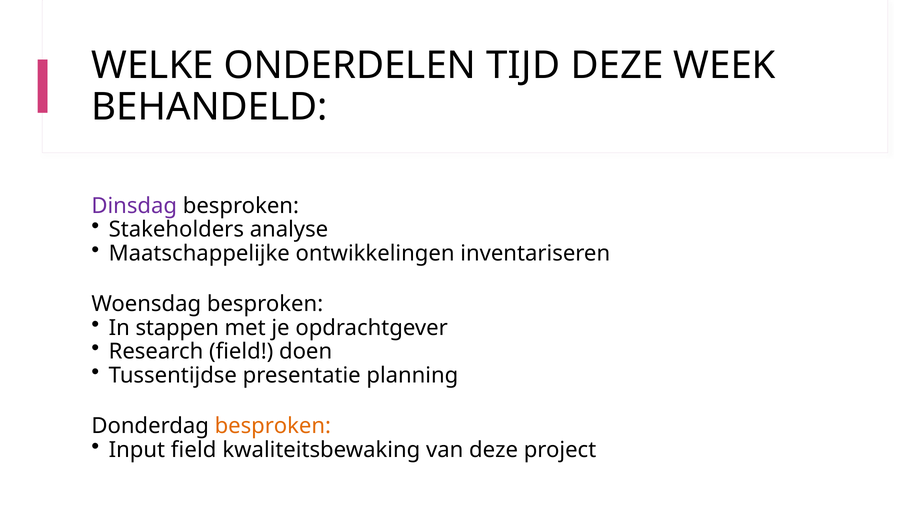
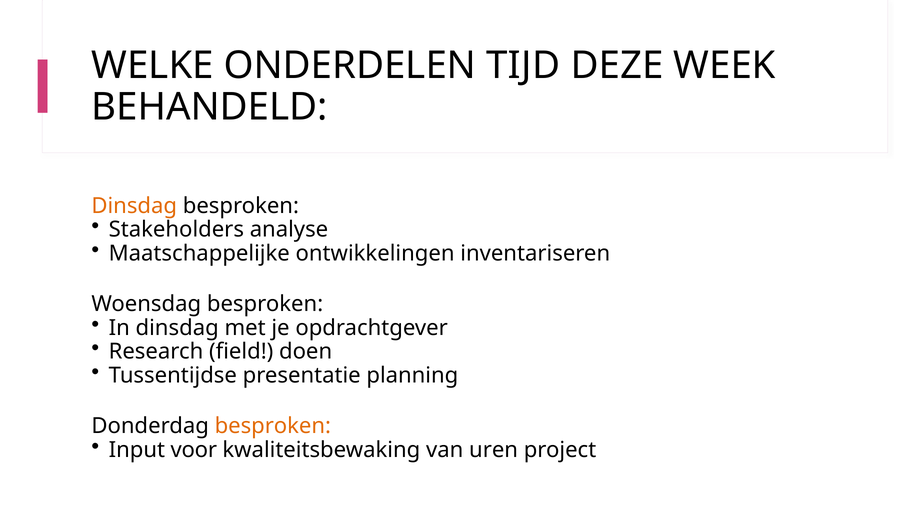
Dinsdag at (134, 206) colour: purple -> orange
In stappen: stappen -> dinsdag
Input field: field -> voor
van deze: deze -> uren
